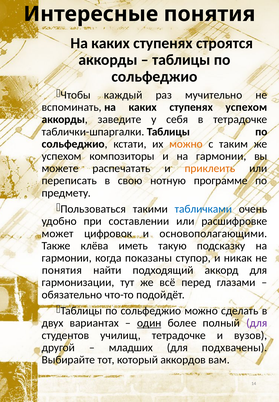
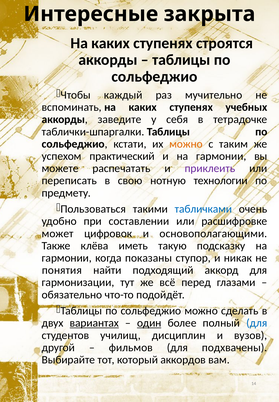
Интересные понятия: понятия -> закрыта
ступенях успехом: успехом -> учебных
композиторы: композиторы -> практический
приклеить colour: orange -> purple
программе: программе -> технологии
вариантах underline: none -> present
для at (257, 324) colour: purple -> blue
училищ тетрадочке: тетрадочке -> дисциплин
младших: младших -> фильмов
